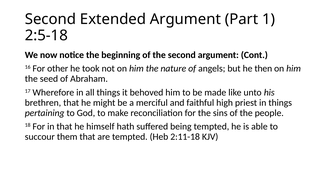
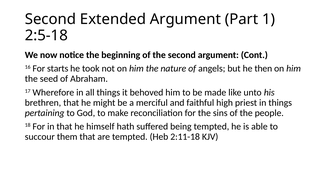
other: other -> starts
